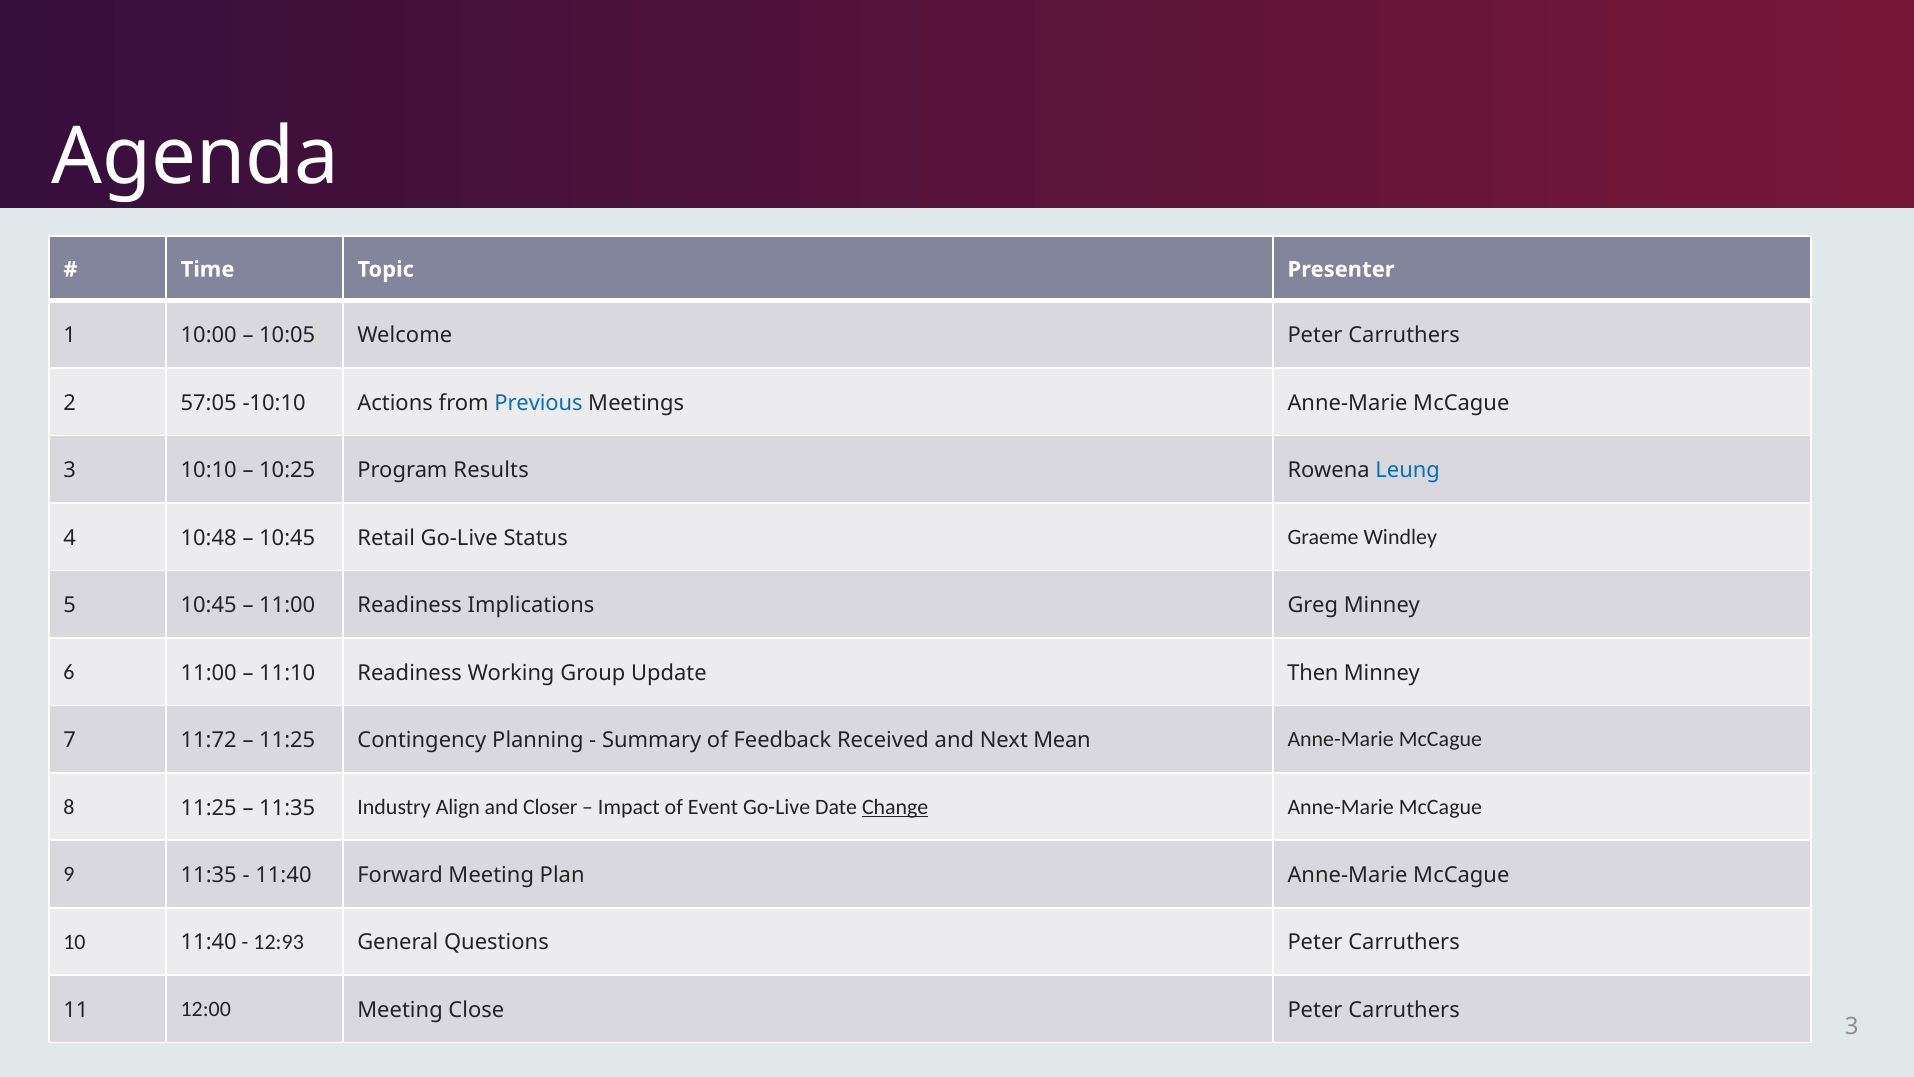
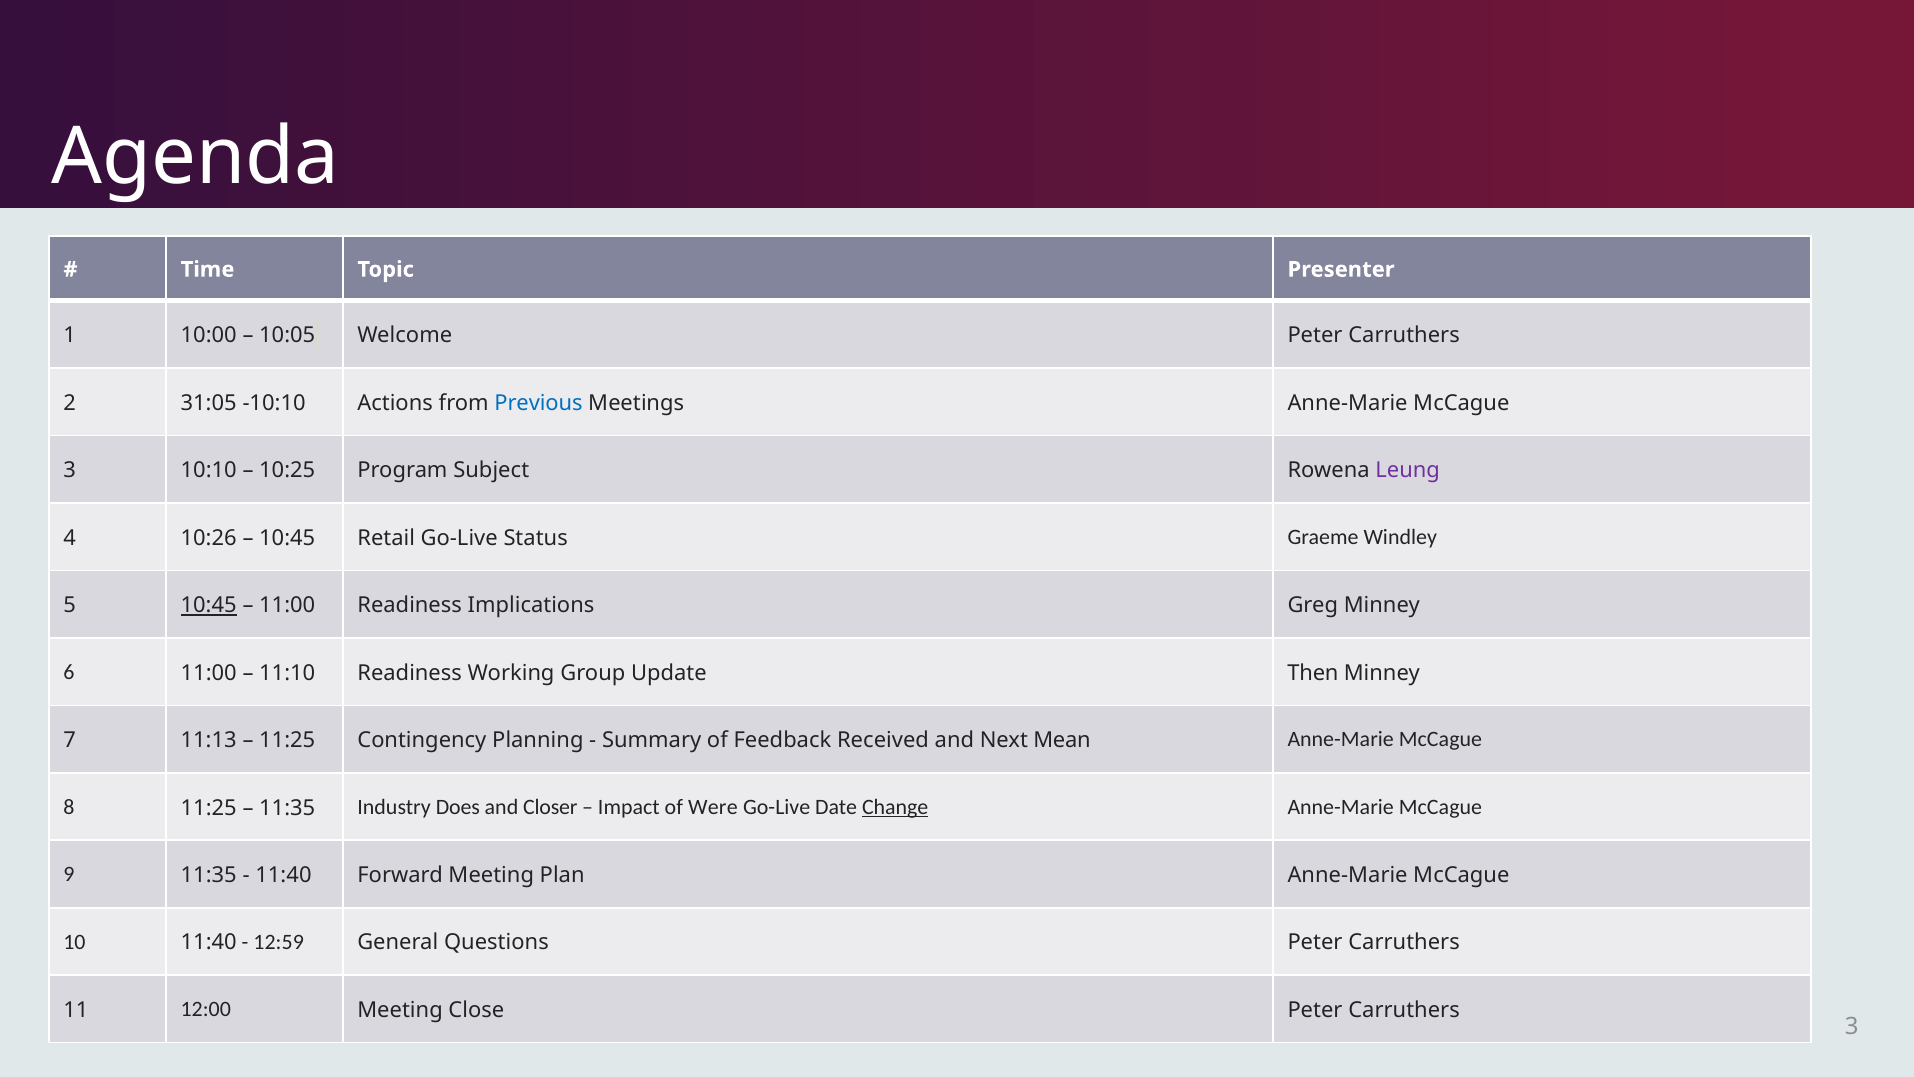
57:05: 57:05 -> 31:05
Results: Results -> Subject
Leung colour: blue -> purple
10:48: 10:48 -> 10:26
10:45 at (209, 605) underline: none -> present
11:72: 11:72 -> 11:13
Align: Align -> Does
Event: Event -> Were
12:93: 12:93 -> 12:59
